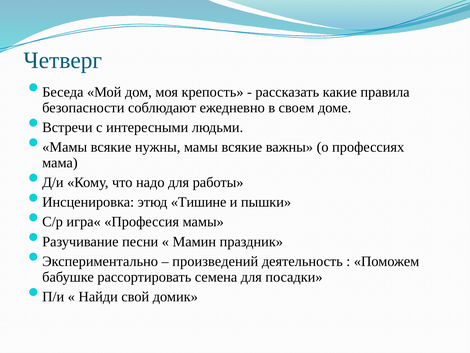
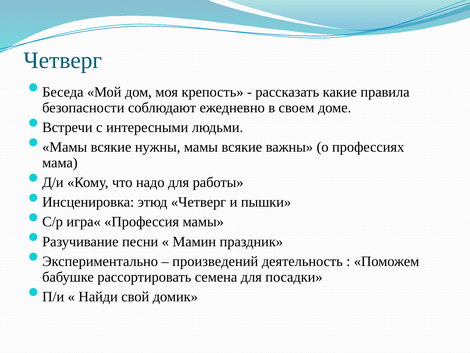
этюд Тишине: Тишине -> Четверг
